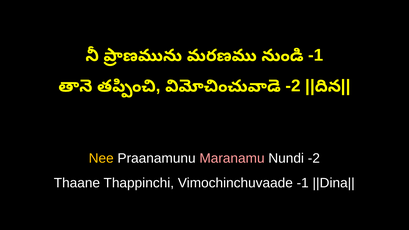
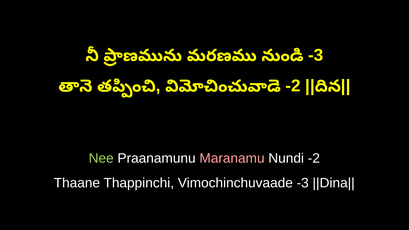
-1 at (316, 55): -1 -> -3
Nee colour: yellow -> light green
Vimochinchuvaade -1: -1 -> -3
